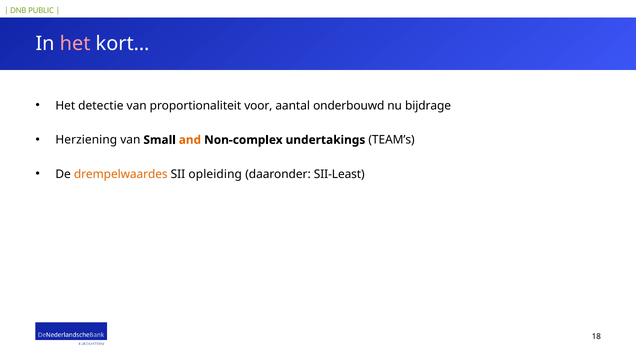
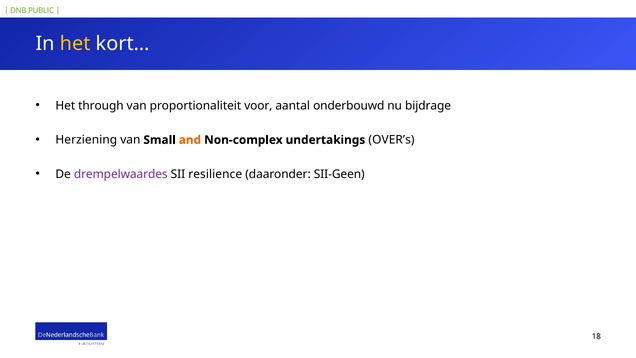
het at (75, 44) colour: pink -> yellow
detectie: detectie -> through
TEAM’s: TEAM’s -> OVER’s
drempelwaardes colour: orange -> purple
opleiding: opleiding -> resilience
SII-Least: SII-Least -> SII-Geen
